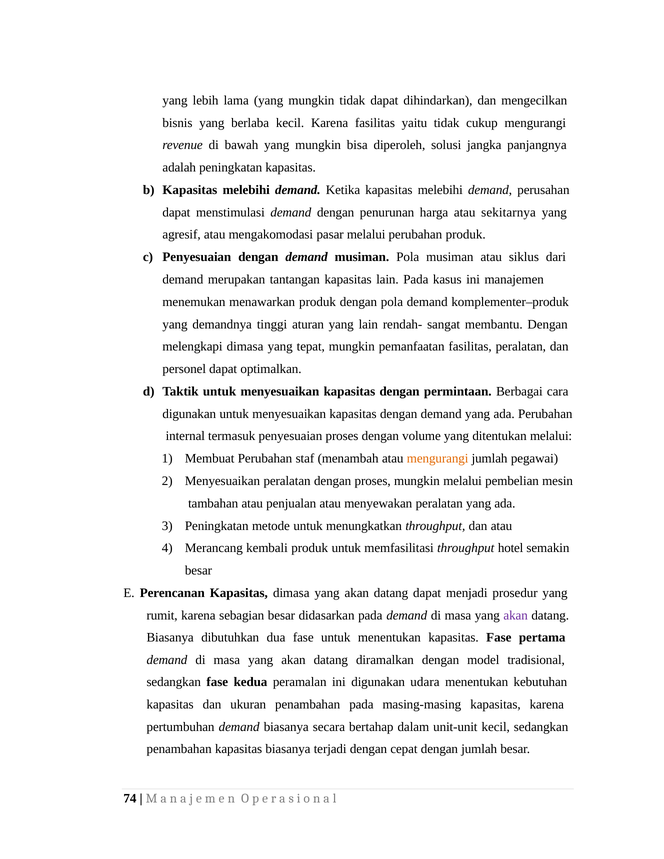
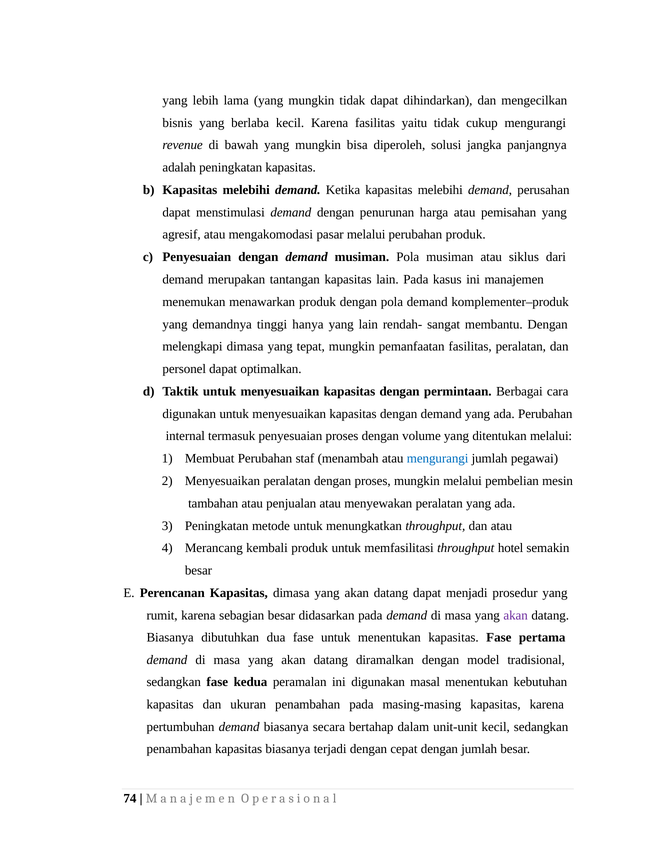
sekitarnya: sekitarnya -> pemisahan
aturan: aturan -> hanya
mengurangi at (438, 459) colour: orange -> blue
udara: udara -> masal
